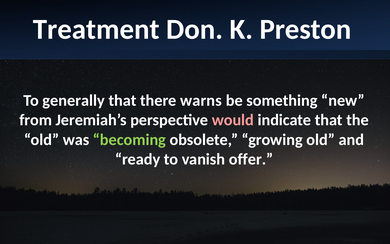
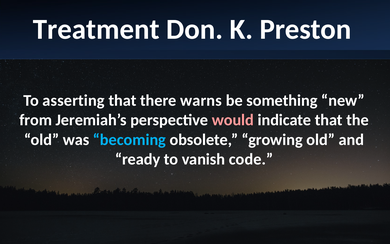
generally: generally -> asserting
becoming colour: light green -> light blue
offer: offer -> code
